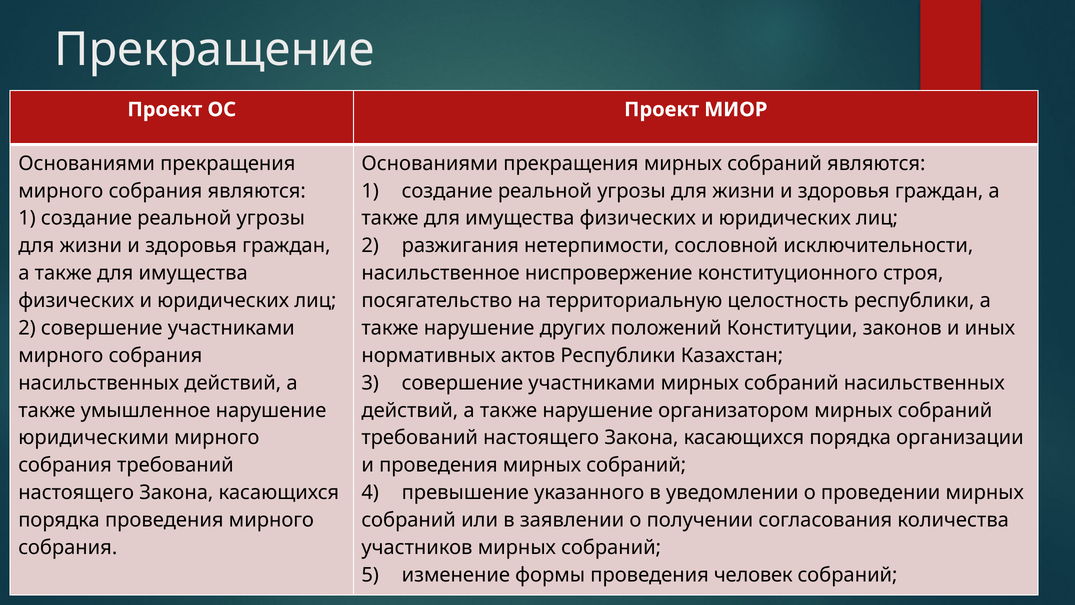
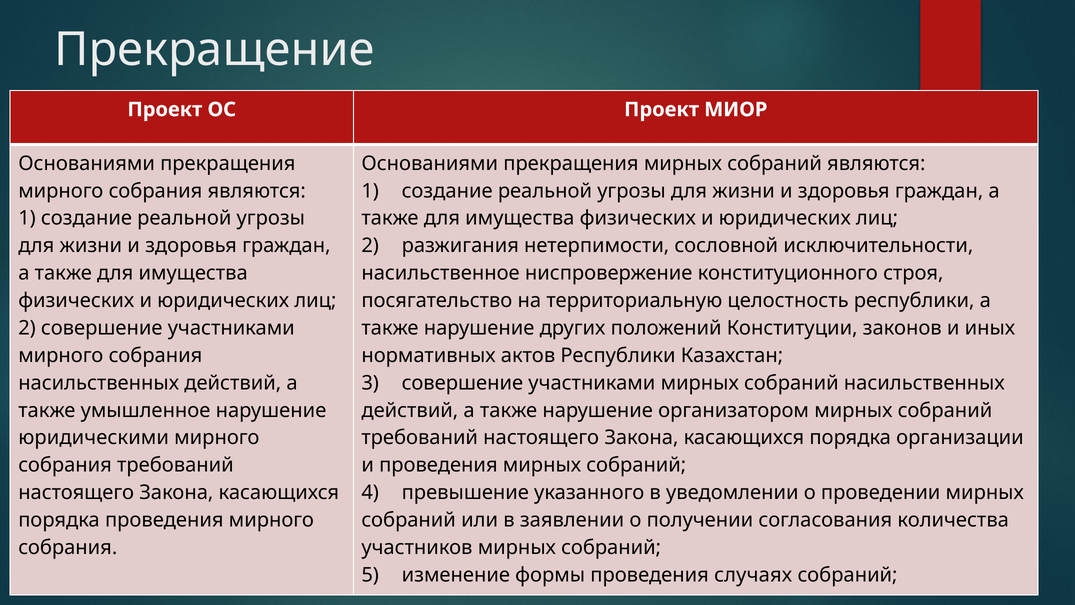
человек: человек -> случаях
